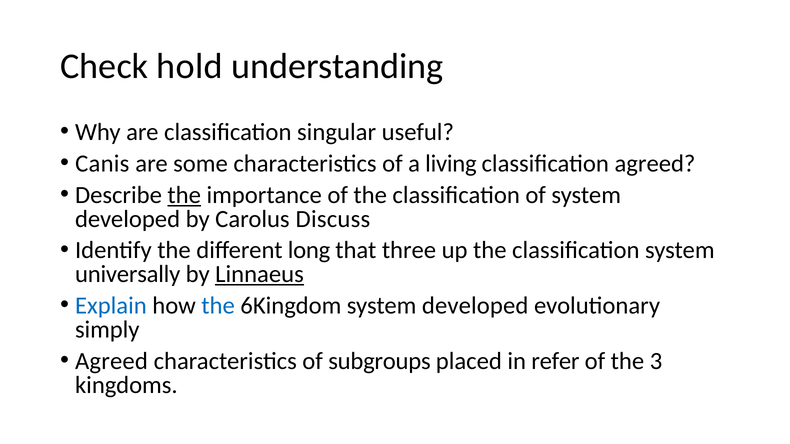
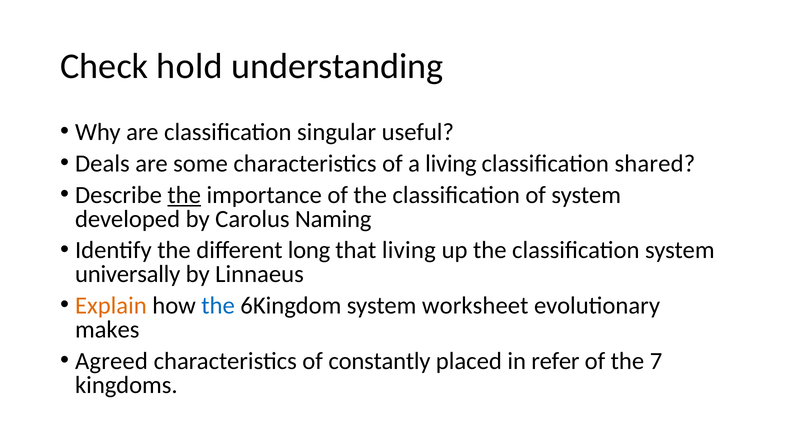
Canis: Canis -> Deals
classification agreed: agreed -> shared
Discuss: Discuss -> Naming
that three: three -> living
Linnaeus underline: present -> none
Explain colour: blue -> orange
6Kingdom system developed: developed -> worksheet
simply: simply -> makes
subgroups: subgroups -> constantly
3: 3 -> 7
